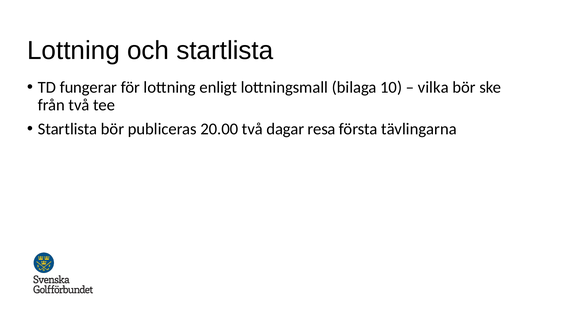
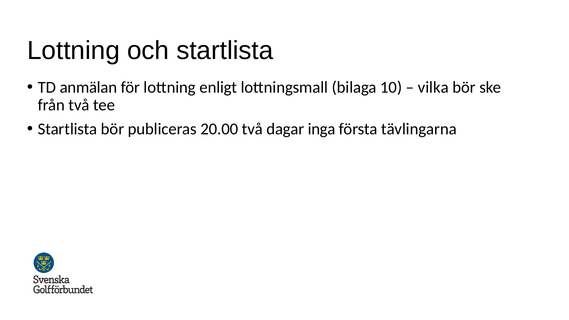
fungerar: fungerar -> anmälan
resa: resa -> inga
